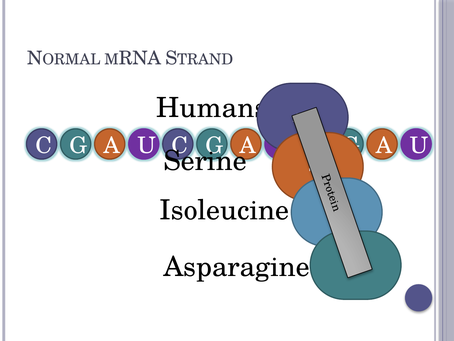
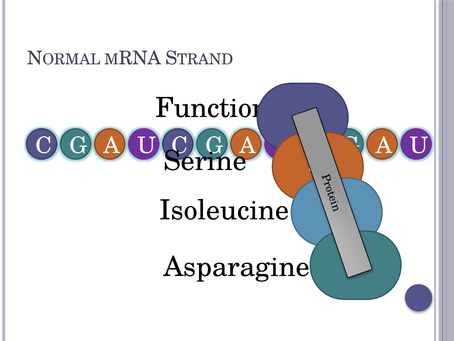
Humans: Humans -> Function
